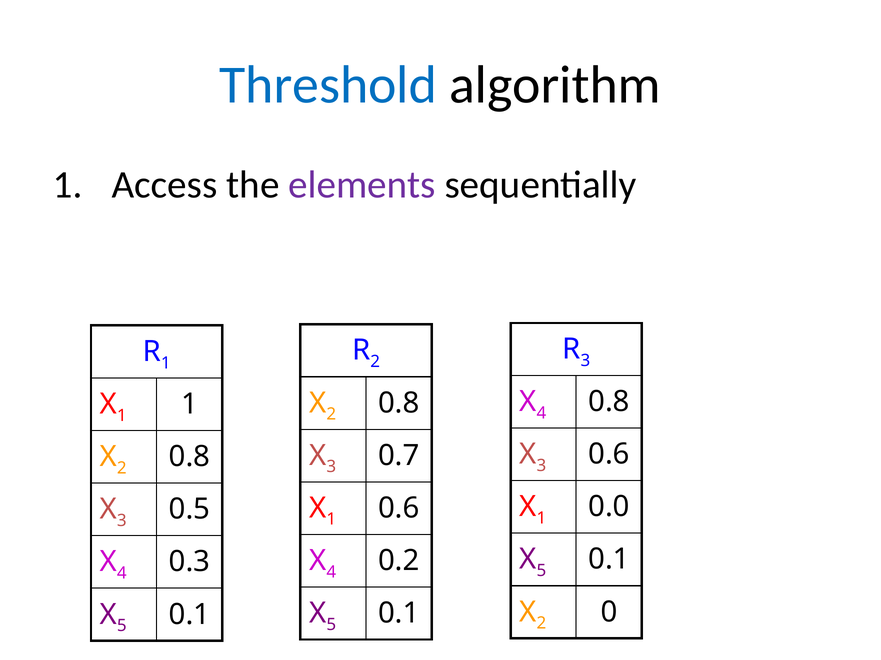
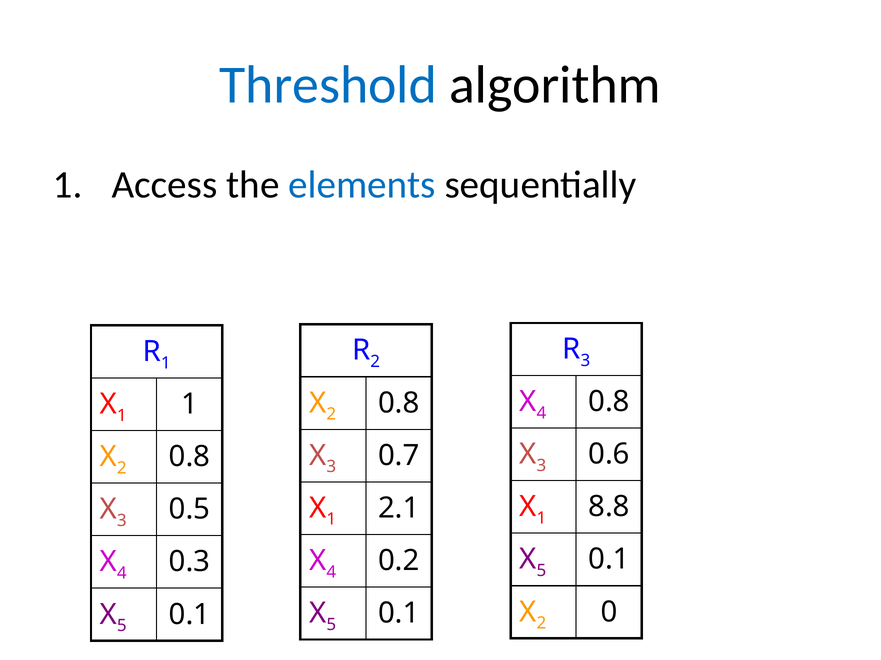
elements colour: purple -> blue
0.0: 0.0 -> 8.8
1 0.6: 0.6 -> 2.1
